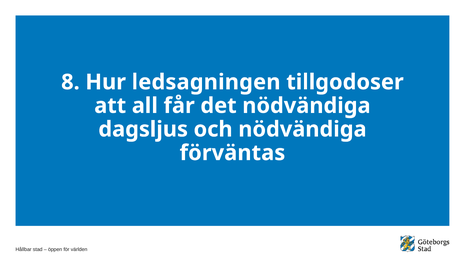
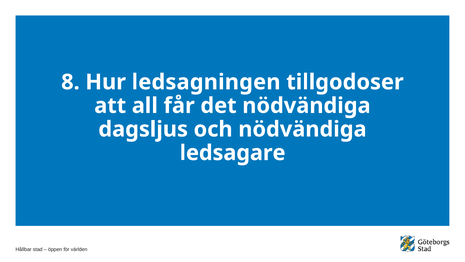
förväntas: förväntas -> ledsagare
